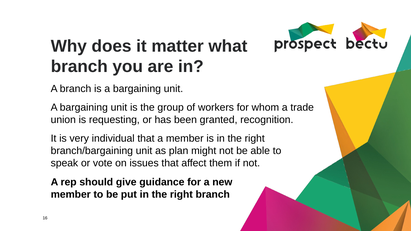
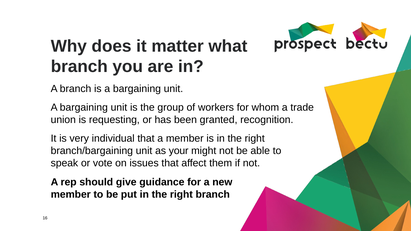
plan: plan -> your
